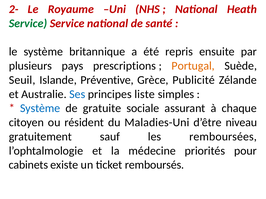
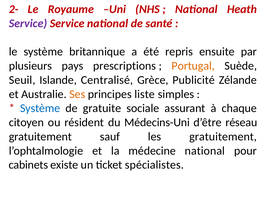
Service at (28, 23) colour: green -> purple
Préventive: Préventive -> Centralisé
Ses colour: blue -> orange
Maladies-Uni: Maladies-Uni -> Médecins-Uni
niveau: niveau -> réseau
les remboursées: remboursées -> gratuitement
médecine priorités: priorités -> national
remboursés: remboursés -> spécialistes
